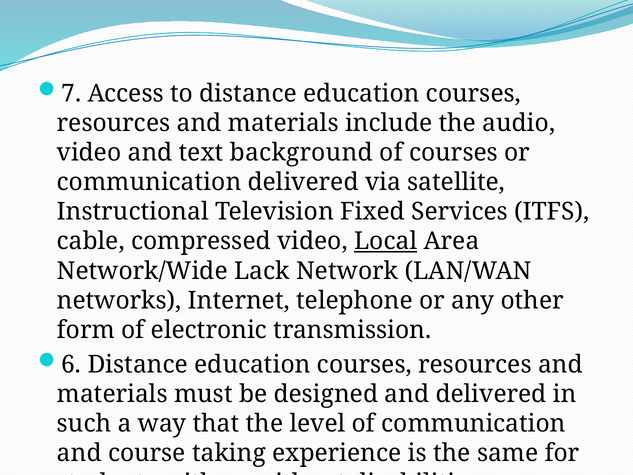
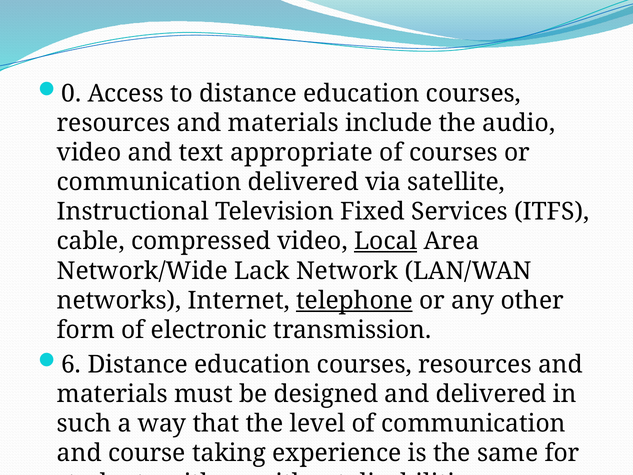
7: 7 -> 0
background: background -> appropriate
telephone underline: none -> present
